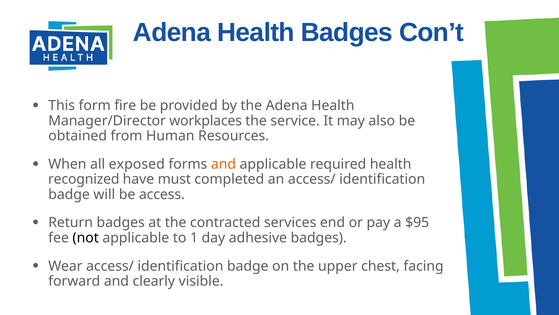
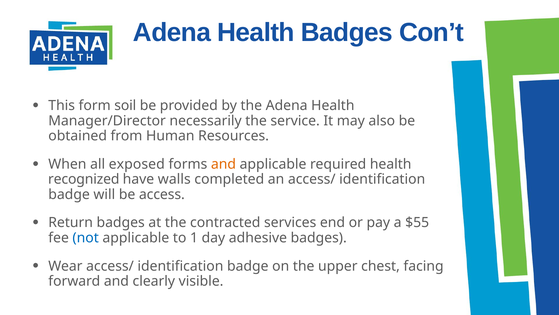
fire: fire -> soil
workplaces: workplaces -> necessarily
must: must -> walls
$95: $95 -> $55
not colour: black -> blue
